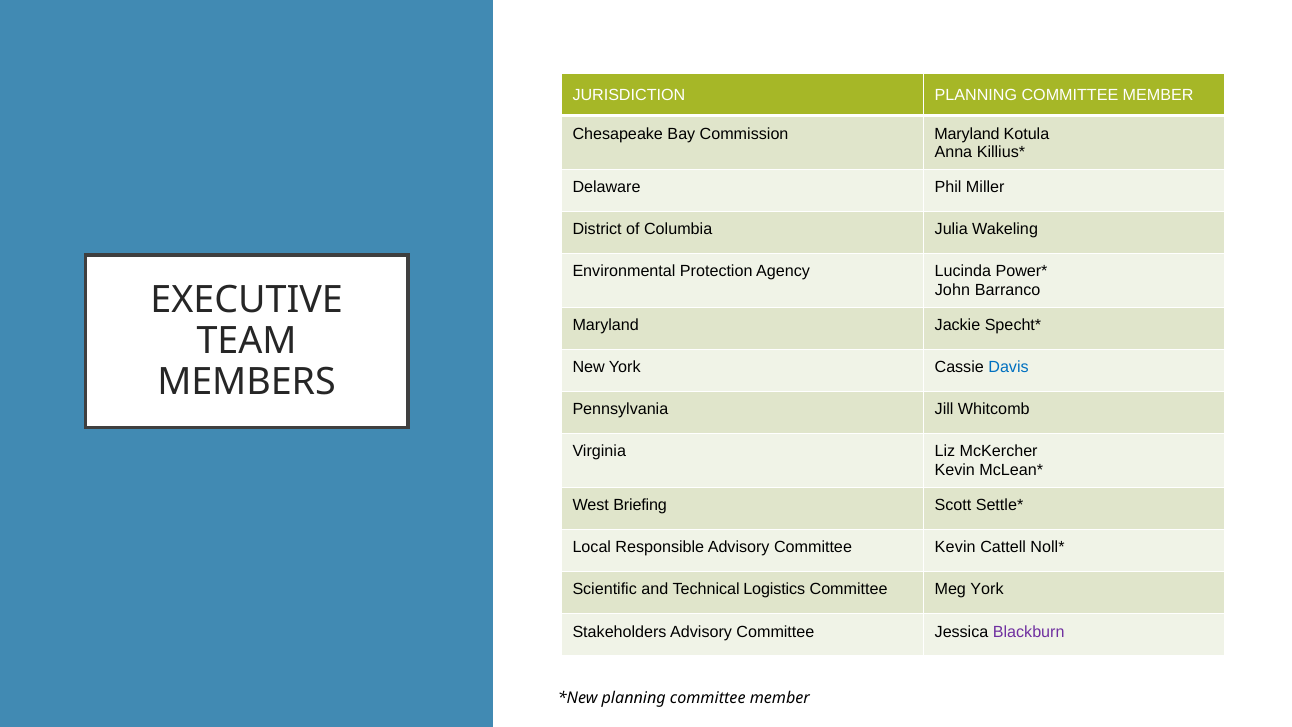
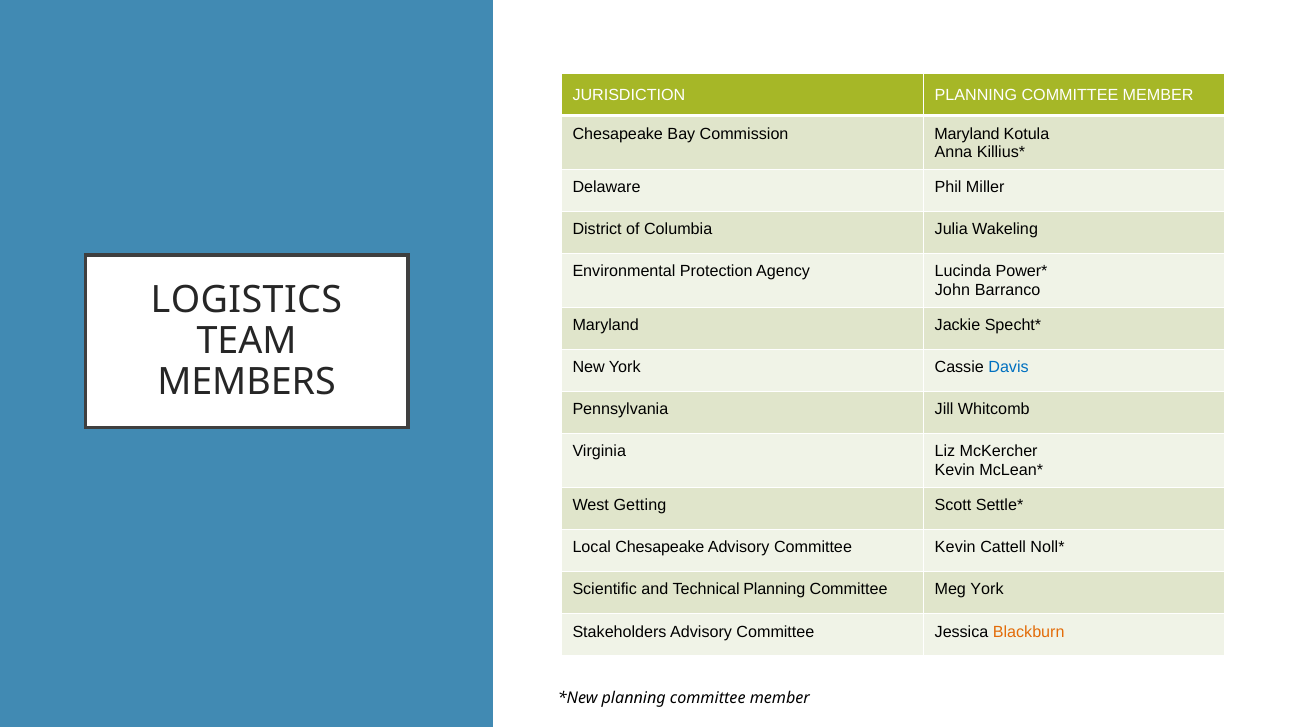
EXECUTIVE: EXECUTIVE -> LOGISTICS
Briefing: Briefing -> Getting
Local Responsible: Responsible -> Chesapeake
Technical Logistics: Logistics -> Planning
Blackburn colour: purple -> orange
